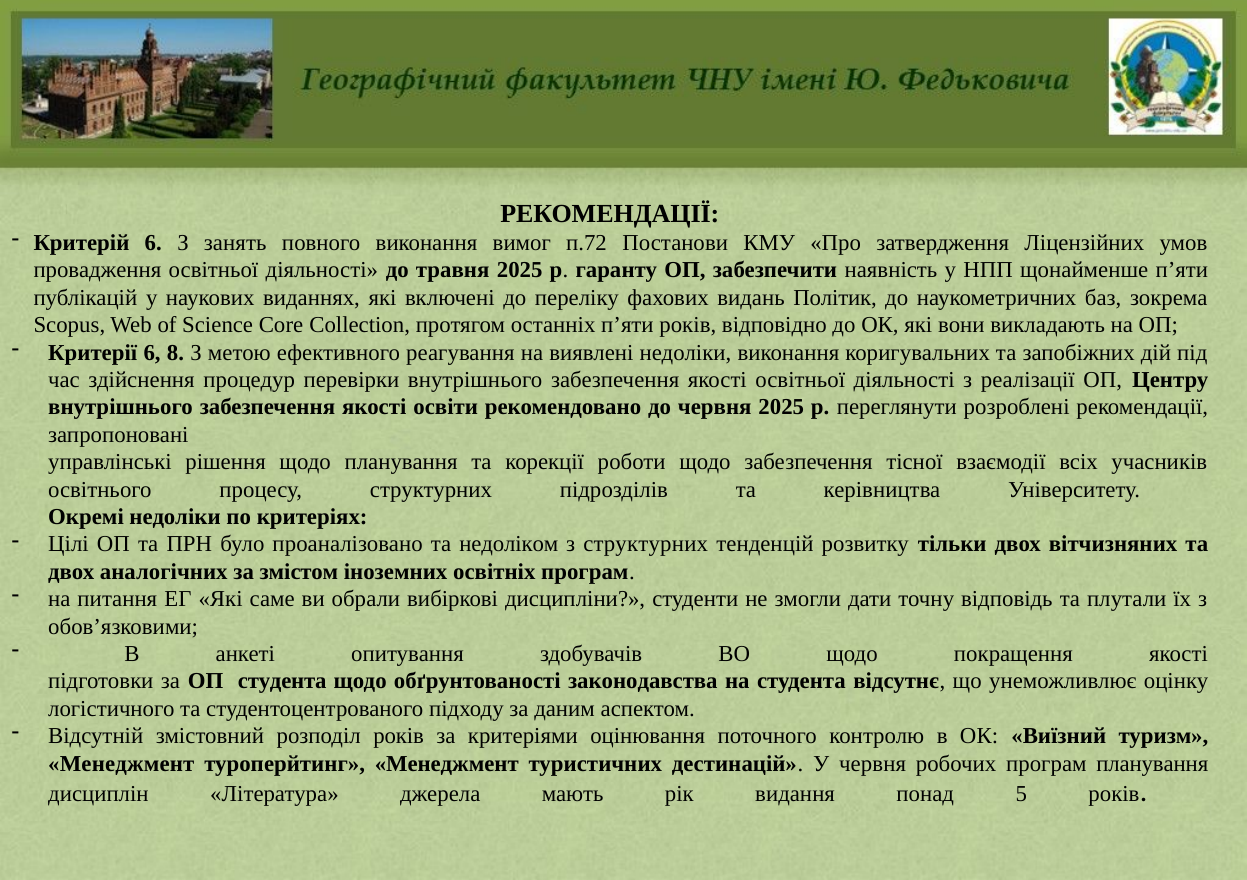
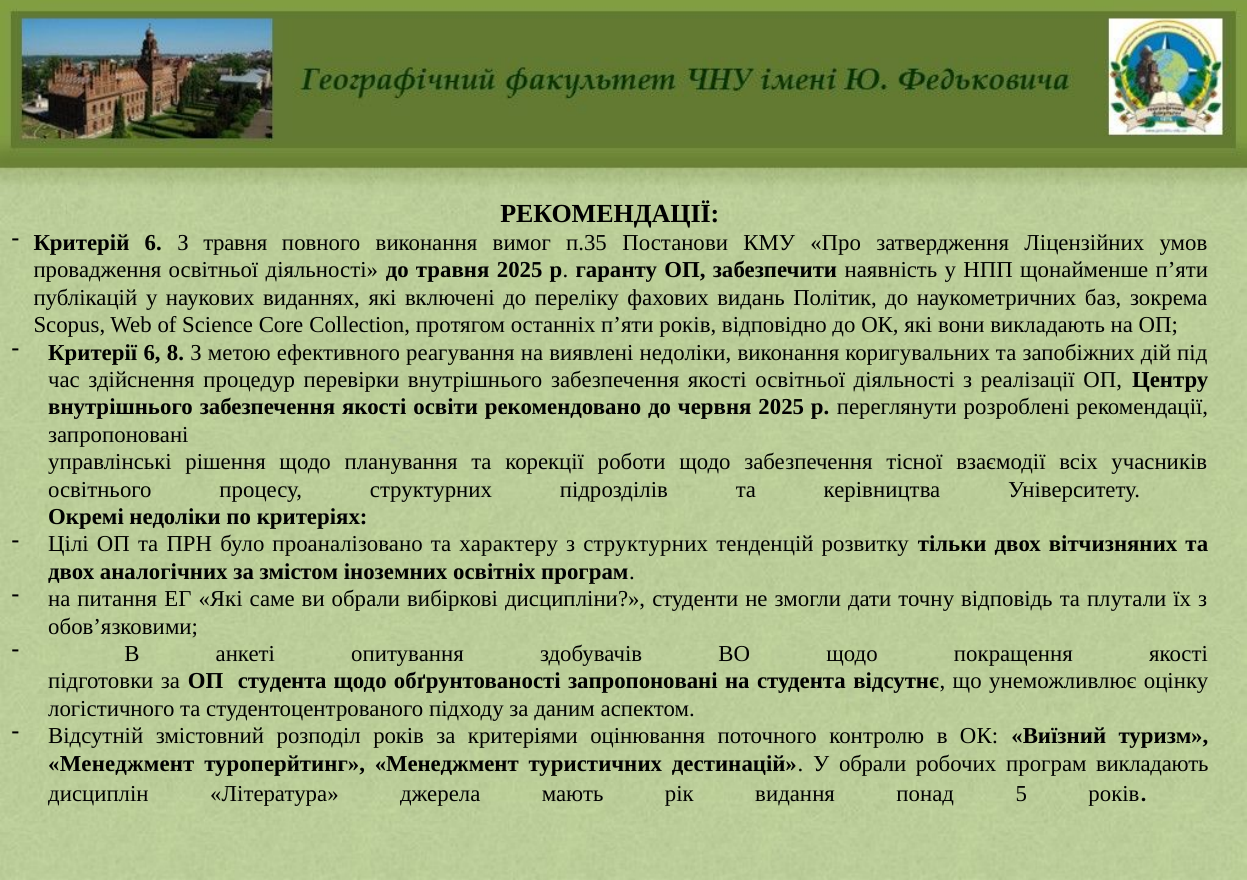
З занять: занять -> травня
п.72: п.72 -> п.35
недоліком: недоліком -> характеру
обґрунтованості законодавства: законодавства -> запропоновані
У червня: червня -> обрали
програм планування: планування -> викладають
